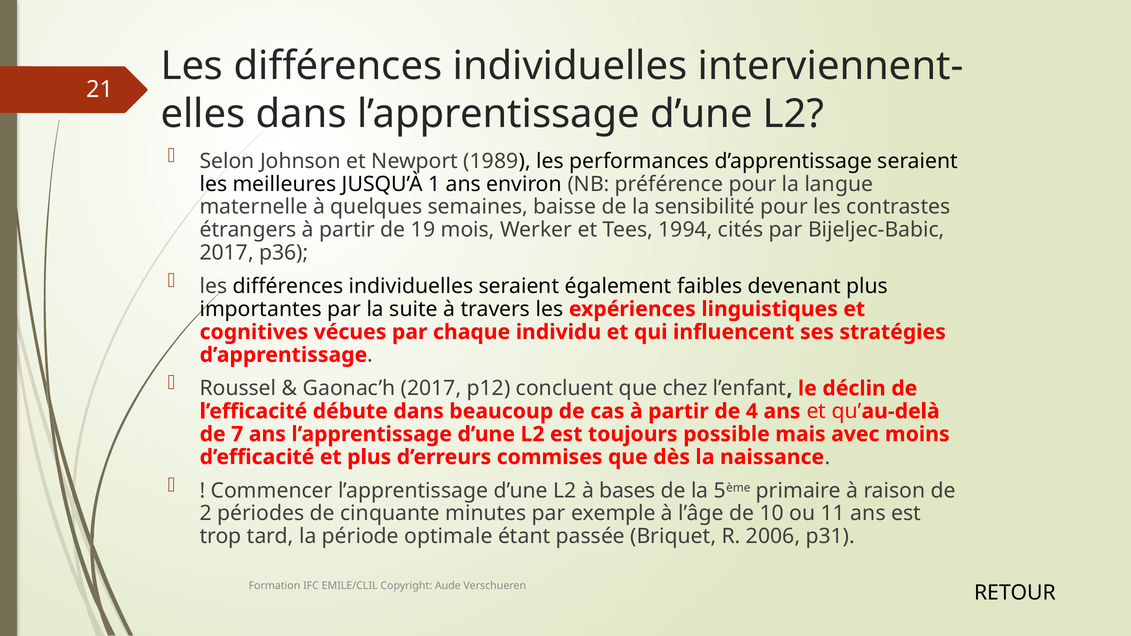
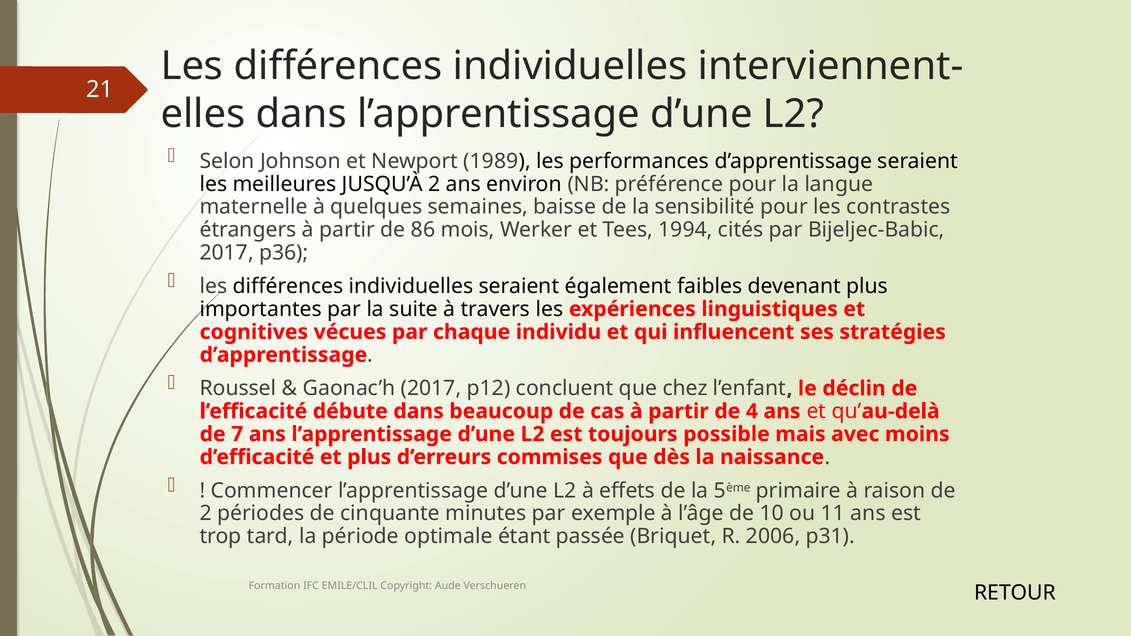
JUSQU’À 1: 1 -> 2
19: 19 -> 86
bases: bases -> effets
